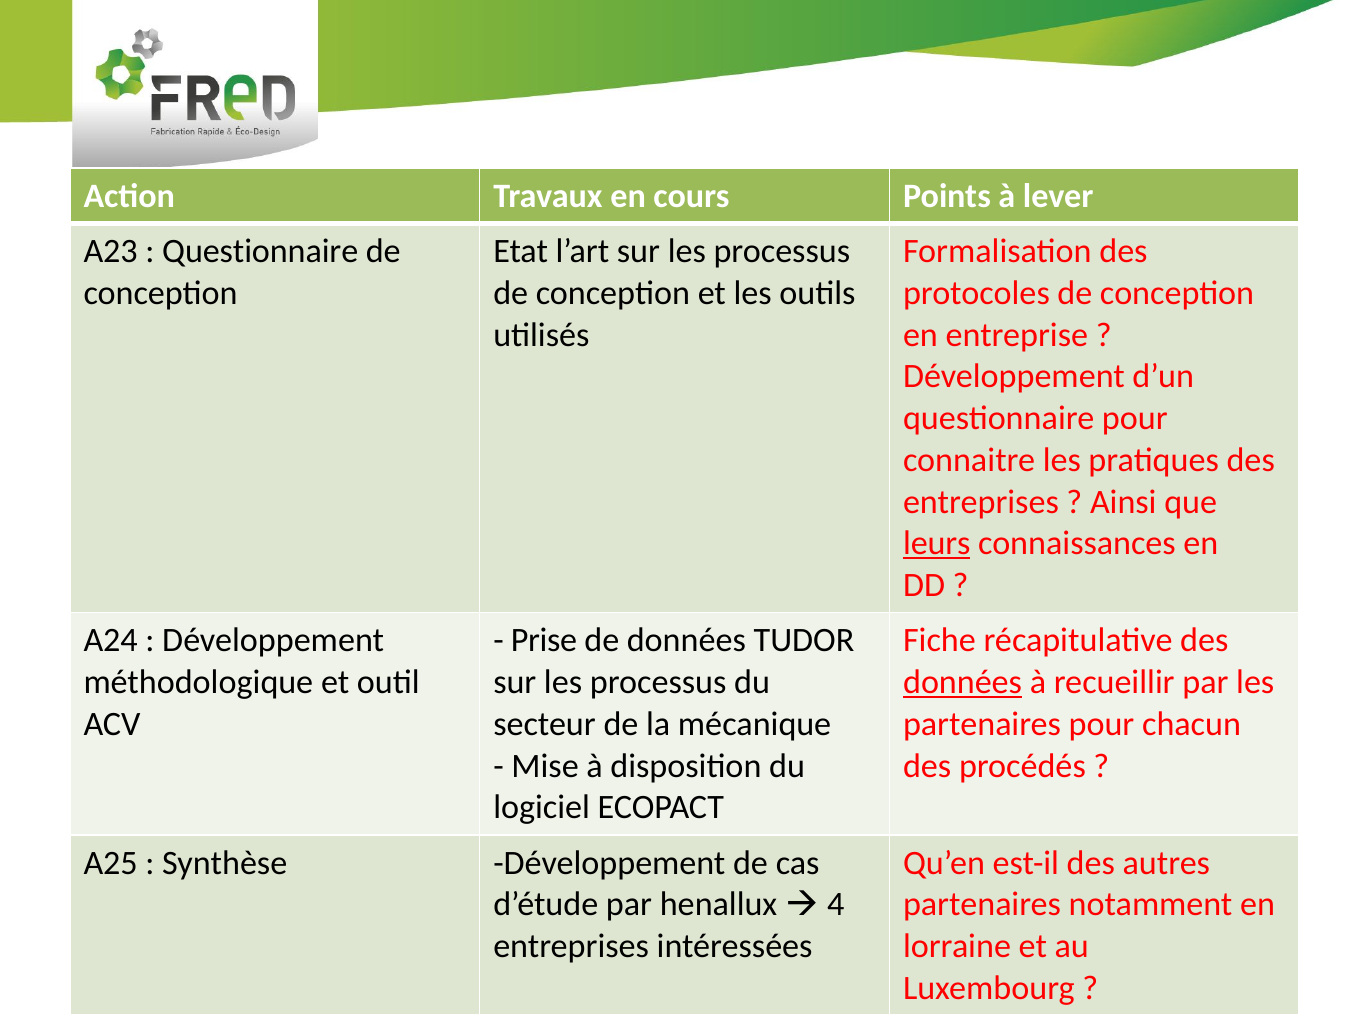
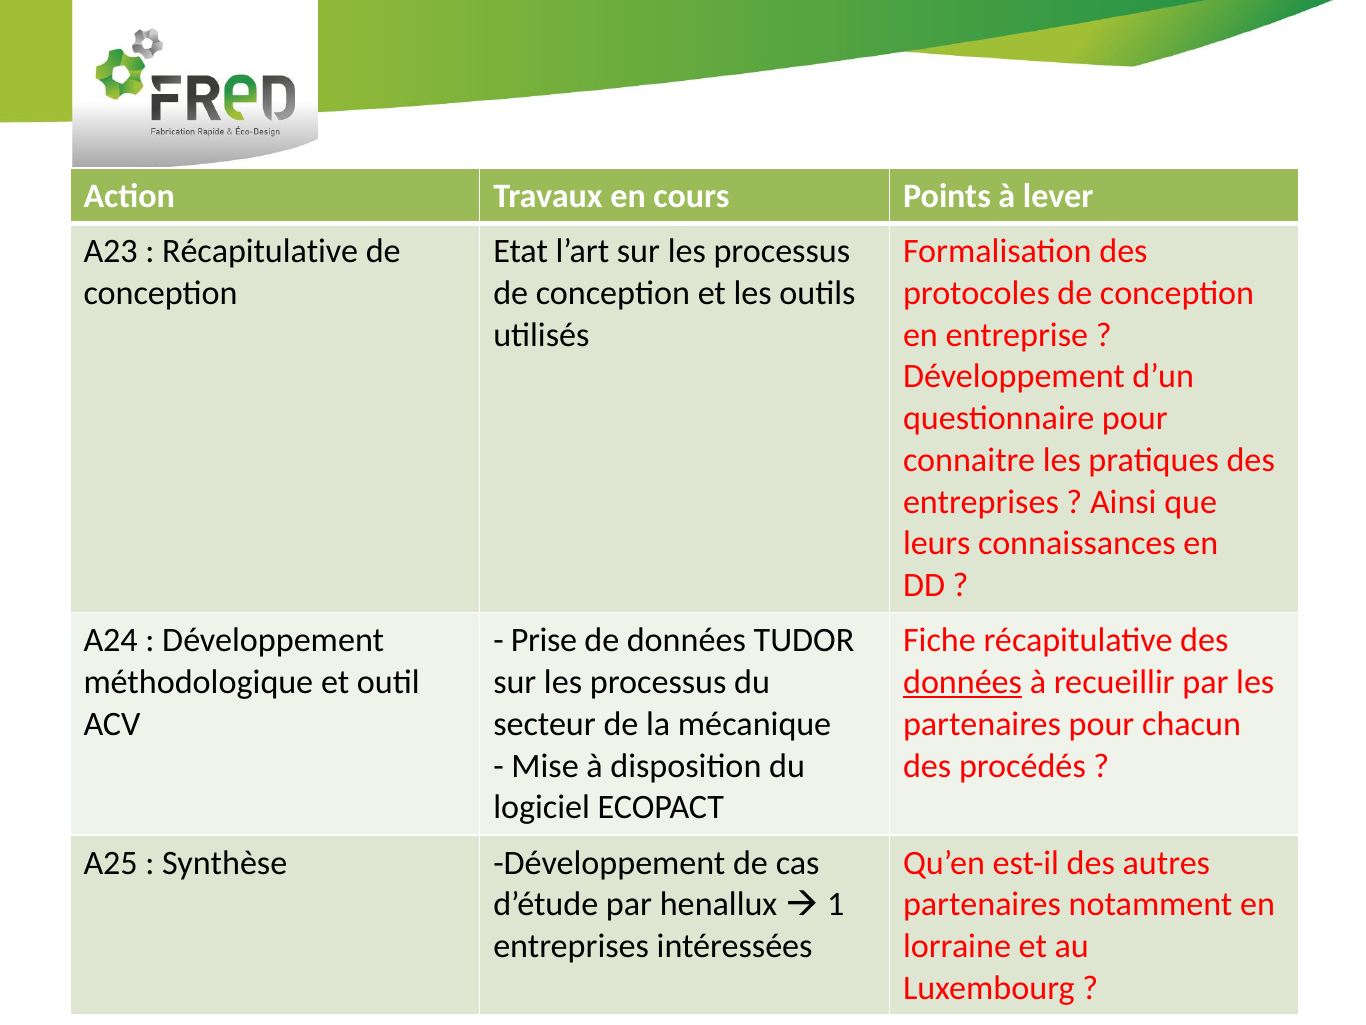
Questionnaire at (260, 251): Questionnaire -> Récapitulative
leurs underline: present -> none
4: 4 -> 1
